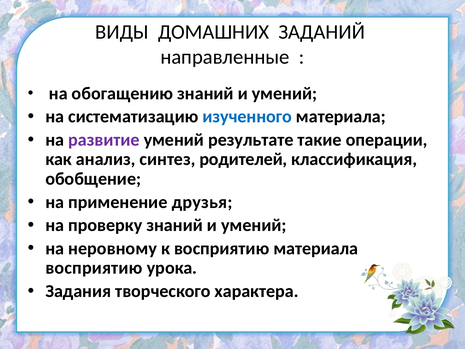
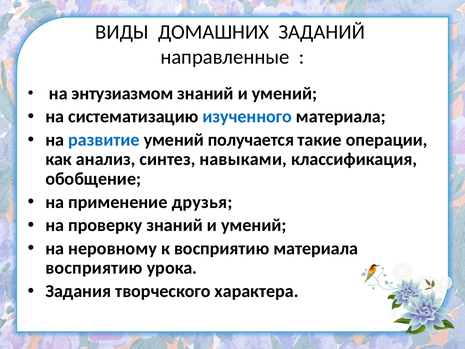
обогащению: обогащению -> энтузиазмом
развитие colour: purple -> blue
результате: результате -> получается
родителей: родителей -> навыками
